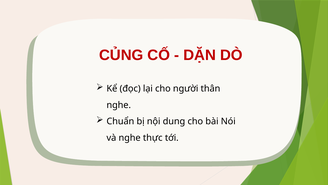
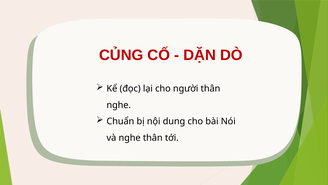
nghe thực: thực -> thân
